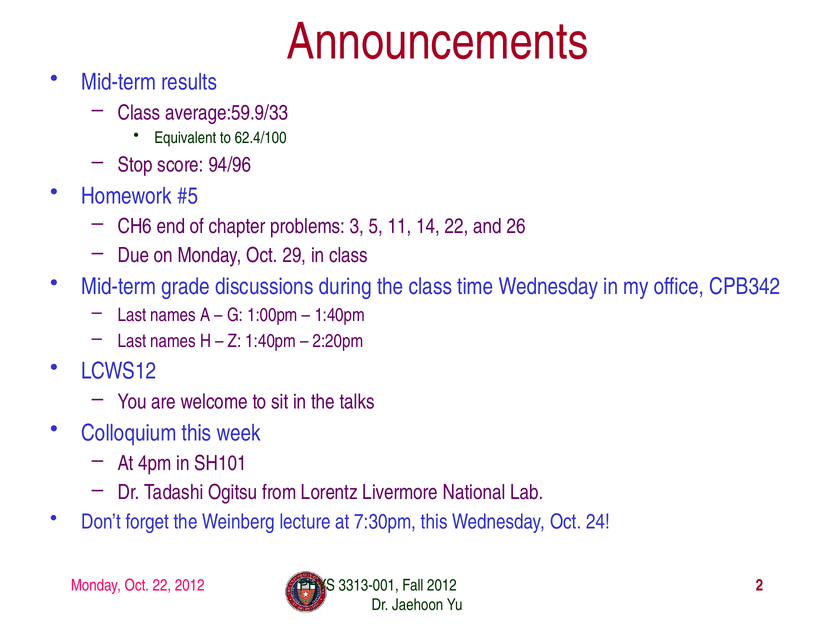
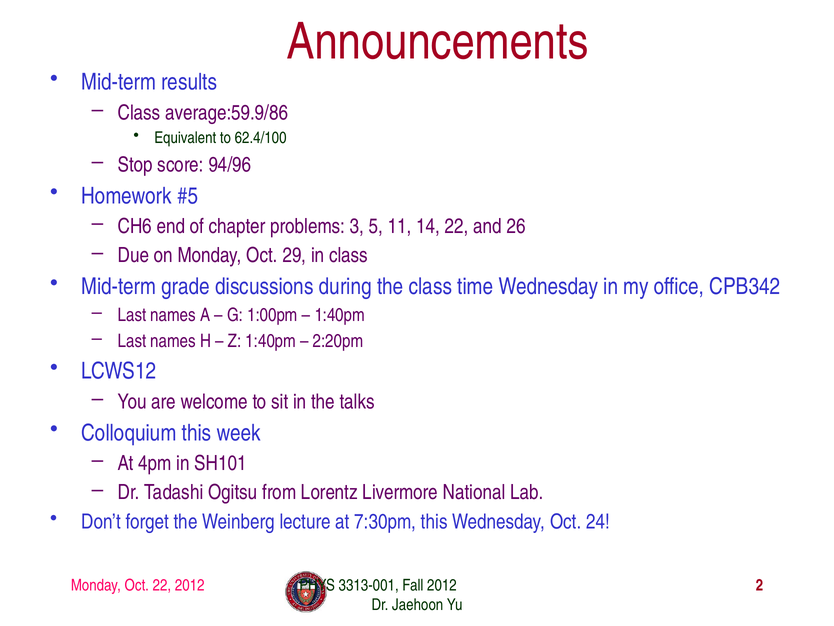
average:59.9/33: average:59.9/33 -> average:59.9/86
